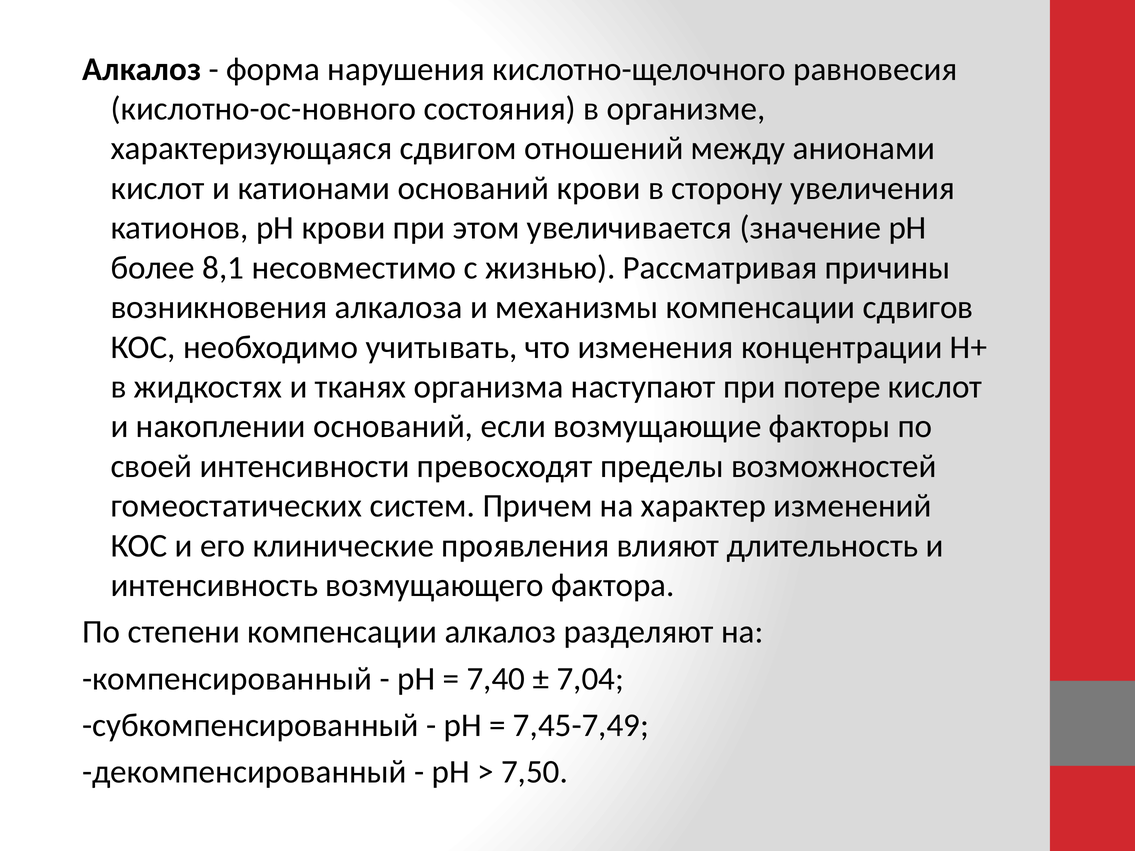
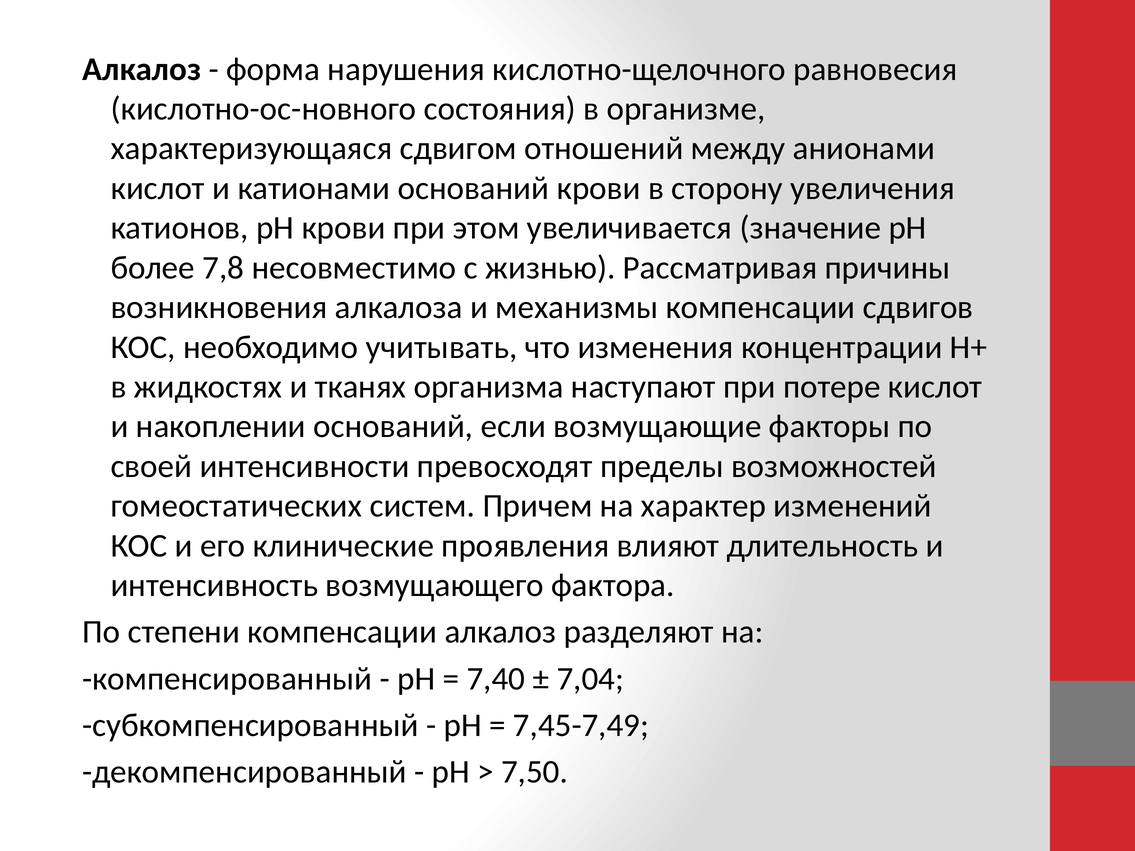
8,1: 8,1 -> 7,8
